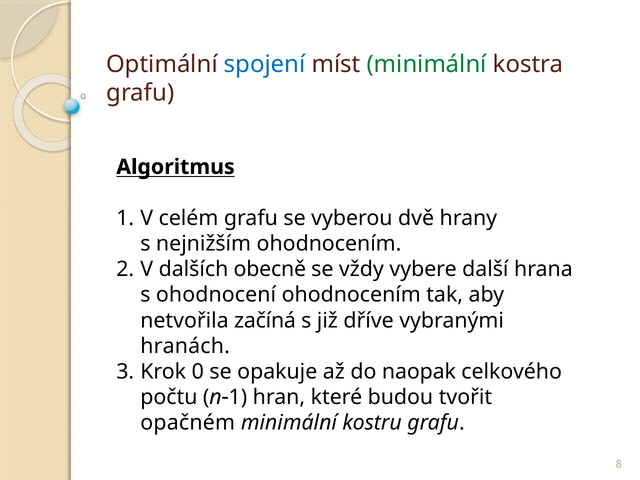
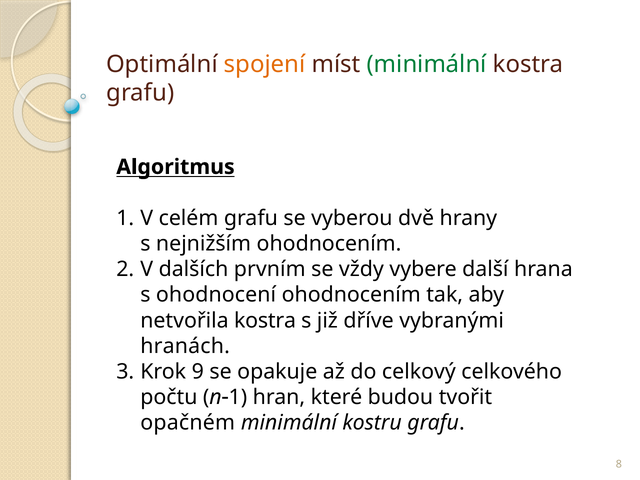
spojení colour: blue -> orange
obecně: obecně -> prvním
netvořila začíná: začíná -> kostra
0: 0 -> 9
naopak: naopak -> celkový
